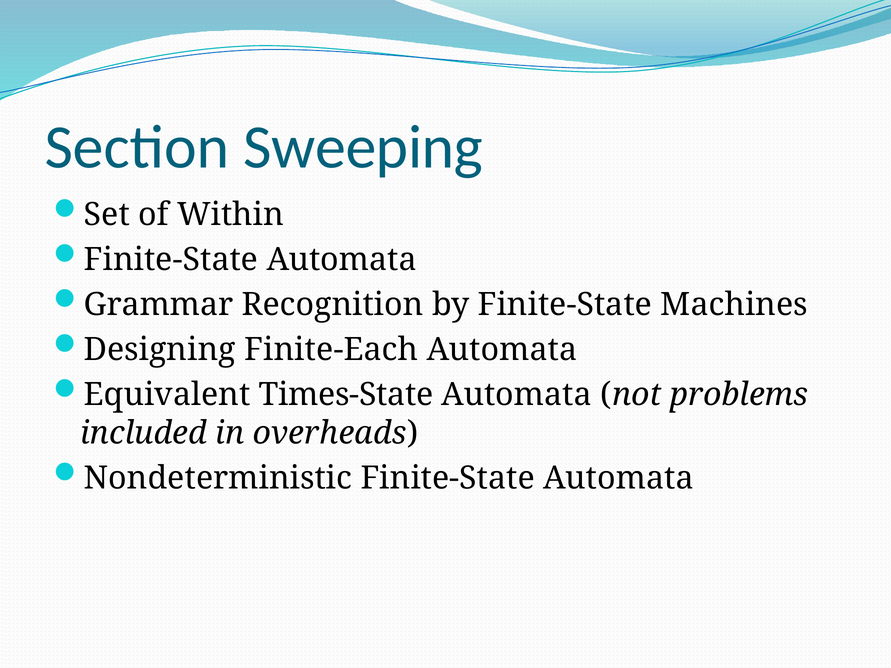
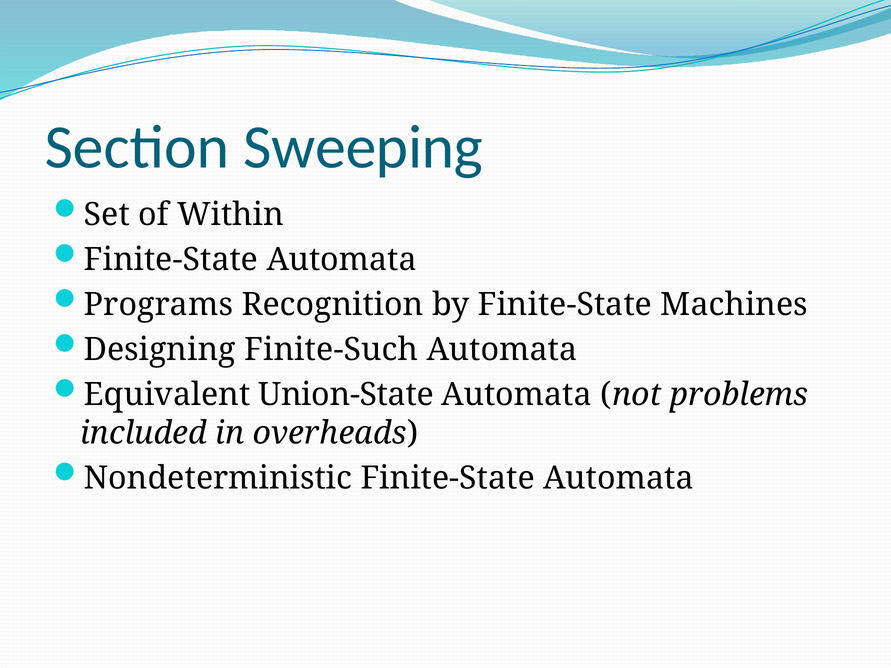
Grammar: Grammar -> Programs
Finite-Each: Finite-Each -> Finite-Such
Times-State: Times-State -> Union-State
